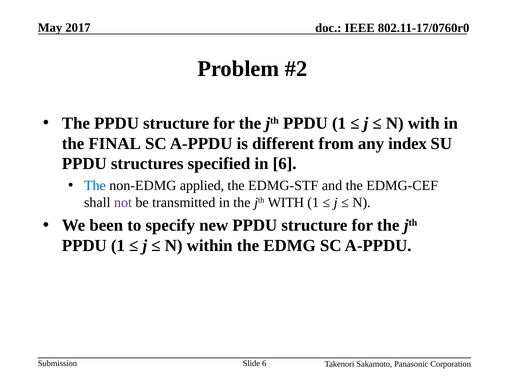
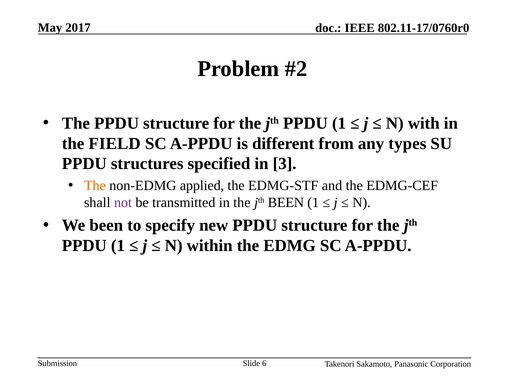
FINAL: FINAL -> FIELD
index: index -> types
in 6: 6 -> 3
The at (95, 185) colour: blue -> orange
jth WITH: WITH -> BEEN
